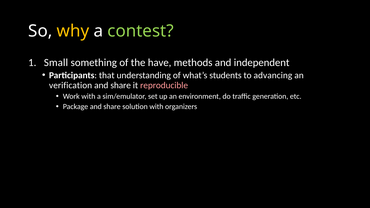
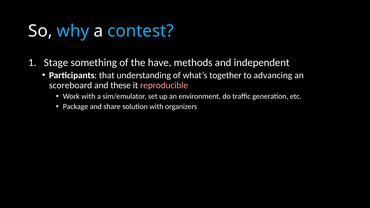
why colour: yellow -> light blue
contest colour: light green -> light blue
Small: Small -> Stage
students: students -> together
verification: verification -> scoreboard
share at (121, 85): share -> these
